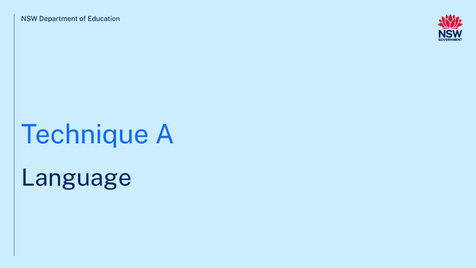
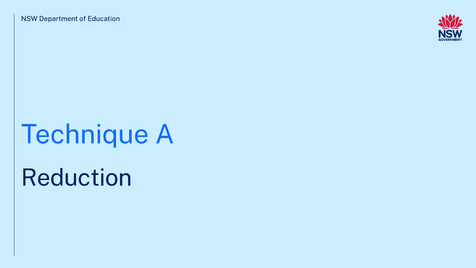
Language: Language -> Reduction
